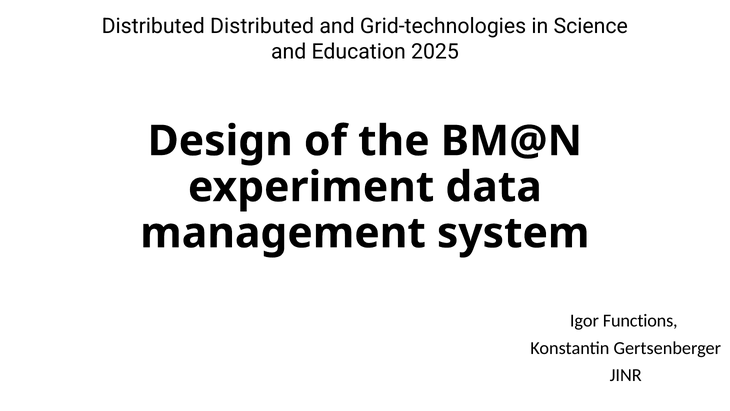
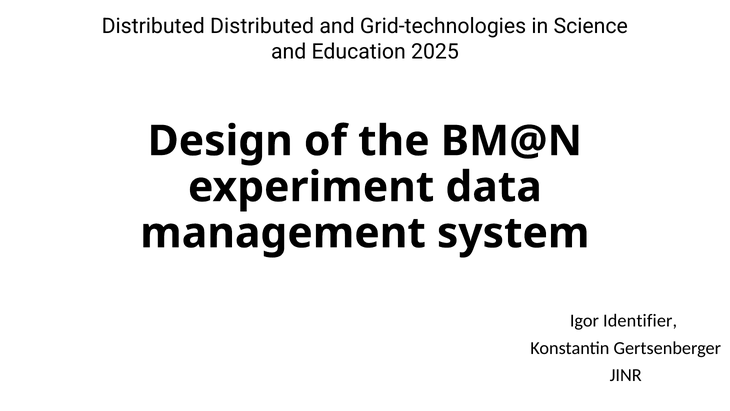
Functions: Functions -> Identifier
